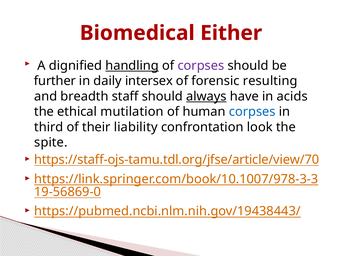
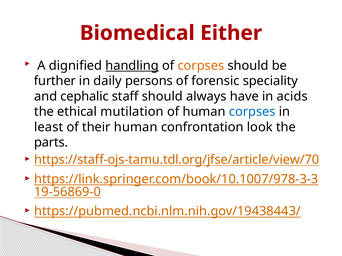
corpses at (201, 66) colour: purple -> orange
intersex: intersex -> persons
resulting: resulting -> speciality
breadth: breadth -> cephalic
always underline: present -> none
third: third -> least
their liability: liability -> human
spite: spite -> parts
